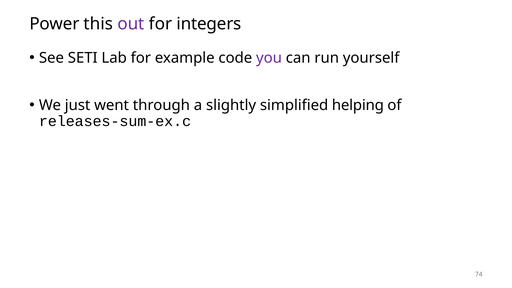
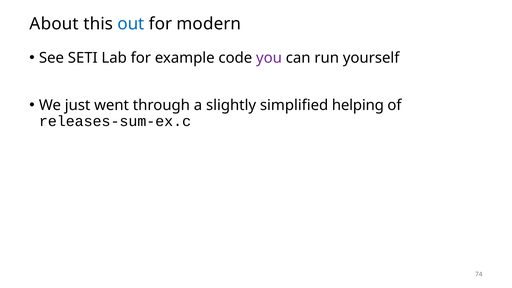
Power: Power -> About
out colour: purple -> blue
integers: integers -> modern
